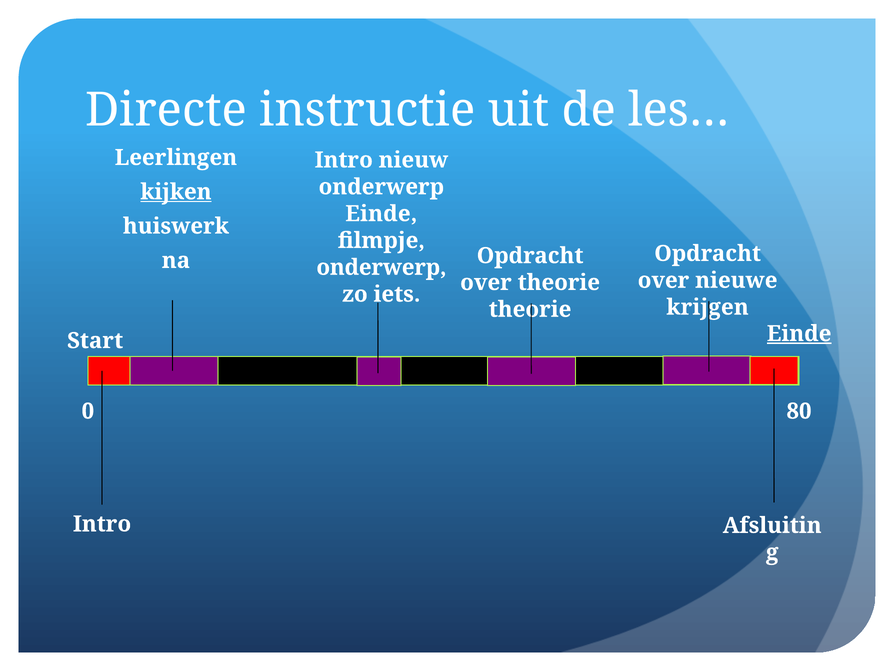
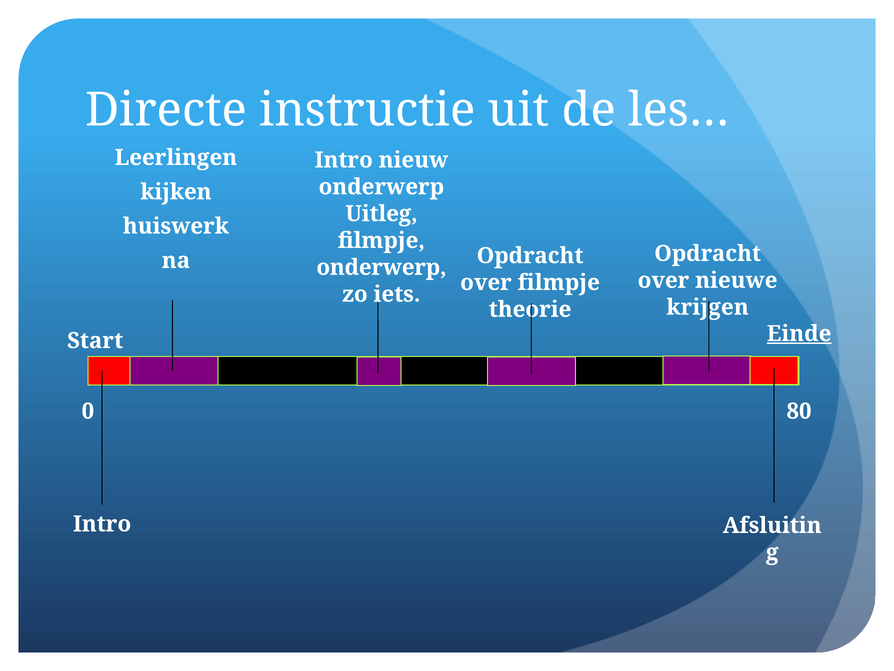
kijken underline: present -> none
Einde at (381, 214): Einde -> Uitleg
over theorie: theorie -> filmpje
